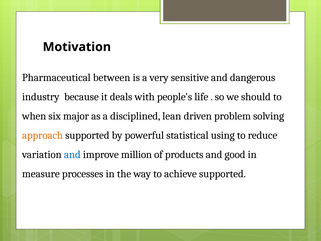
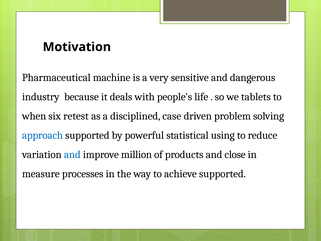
between: between -> machine
should: should -> tablets
major: major -> retest
lean: lean -> case
approach colour: orange -> blue
good: good -> close
